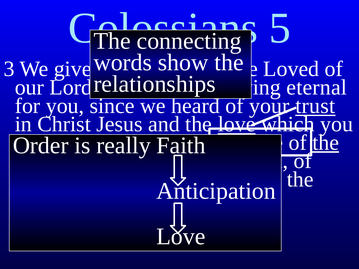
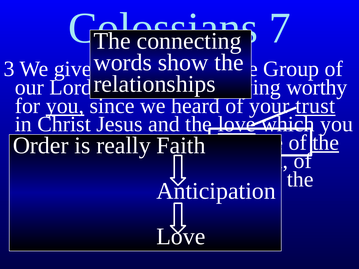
5: 5 -> 7
Loved: Loved -> Group
eternal: eternal -> worthy
you at (65, 106) underline: none -> present
